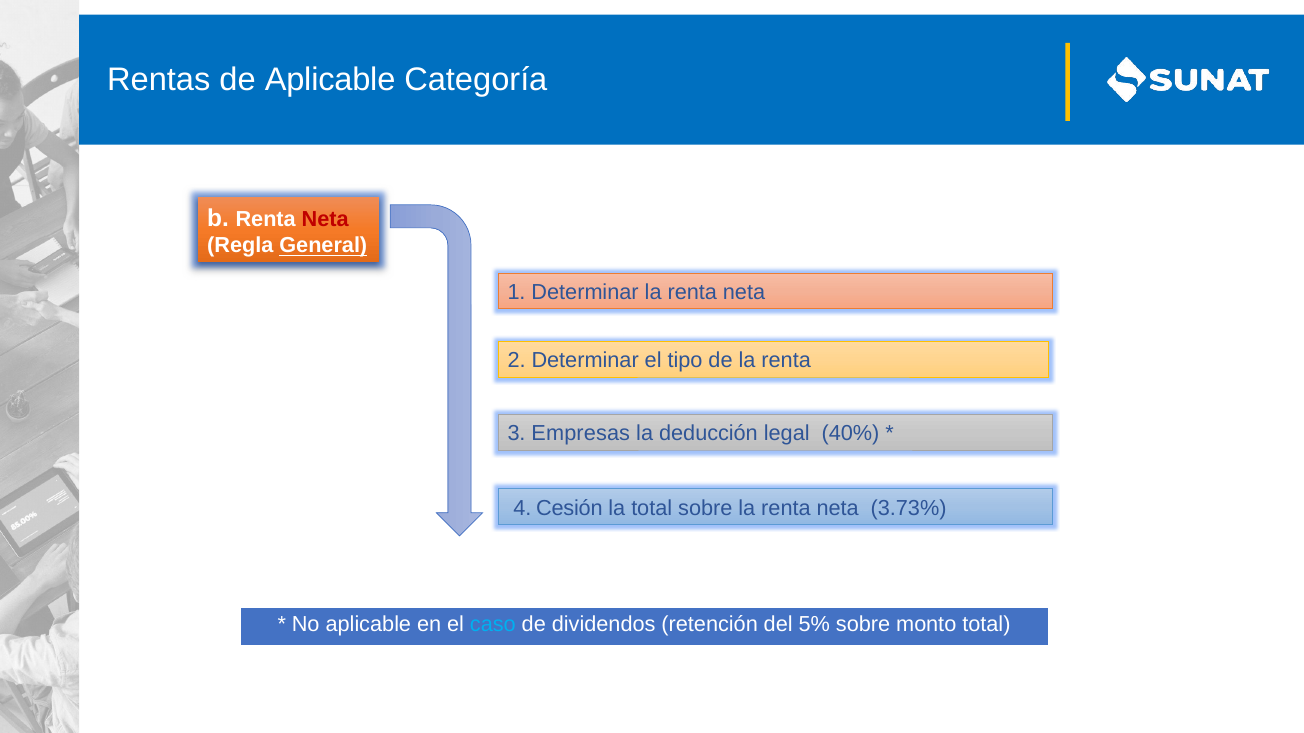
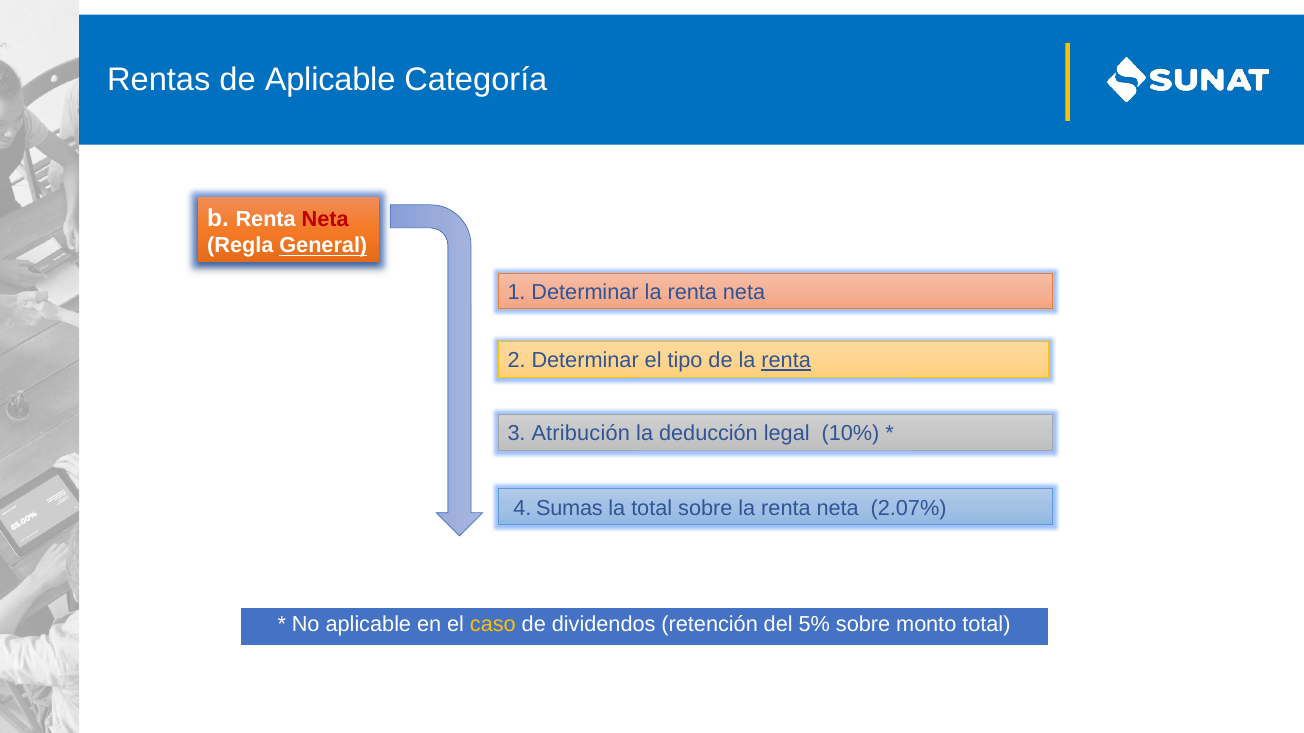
renta at (786, 361) underline: none -> present
Empresas: Empresas -> Atribución
40%: 40% -> 10%
Cesión: Cesión -> Sumas
3.73%: 3.73% -> 2.07%
caso colour: light blue -> yellow
